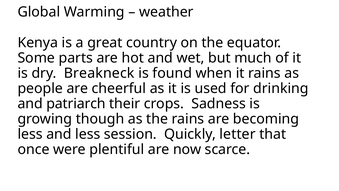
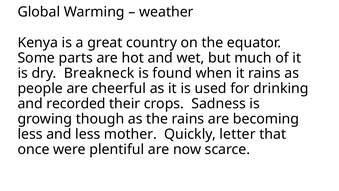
patriarch: patriarch -> recorded
session: session -> mother
